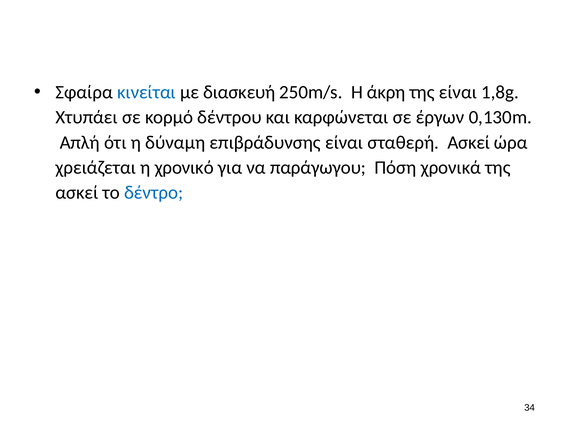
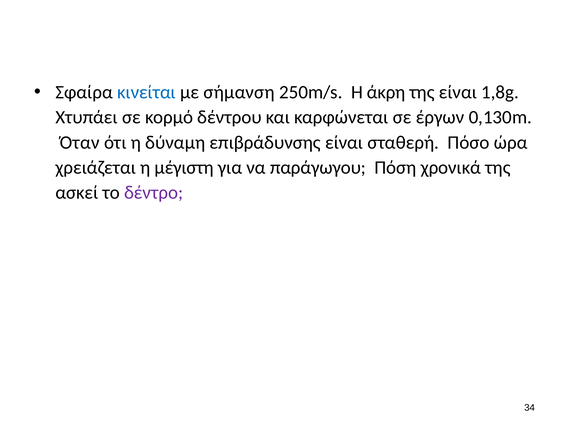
διασκευή: διασκευή -> σήμανση
Απλή: Απλή -> Όταν
σταθερή Ασκεί: Ασκεί -> Πόσο
χρονικό: χρονικό -> μέγιστη
δέντρο colour: blue -> purple
